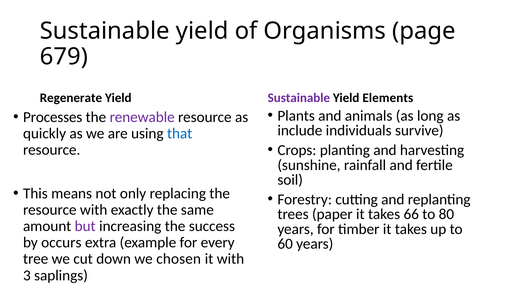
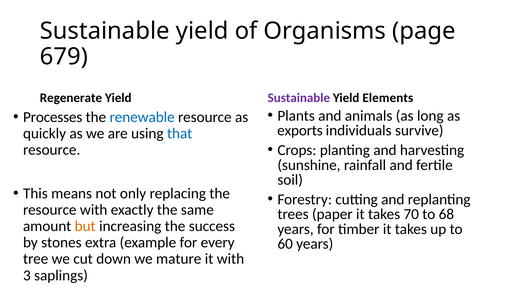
renewable colour: purple -> blue
include: include -> exports
66: 66 -> 70
80: 80 -> 68
but colour: purple -> orange
occurs: occurs -> stones
chosen: chosen -> mature
